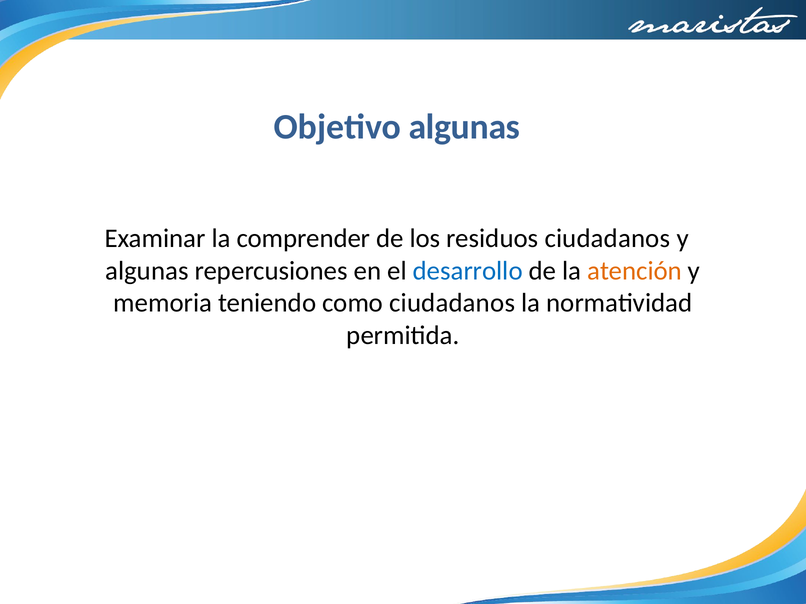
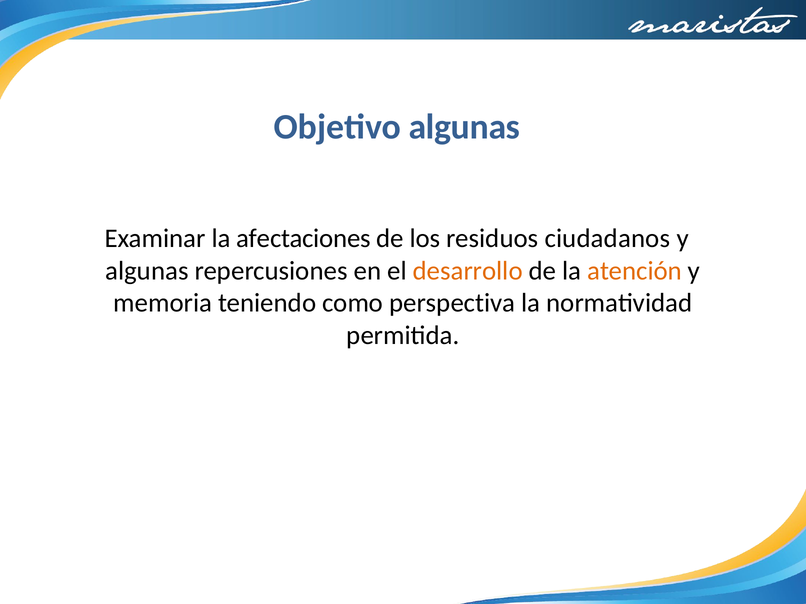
comprender: comprender -> afectaciones
desarrollo colour: blue -> orange
como ciudadanos: ciudadanos -> perspectiva
